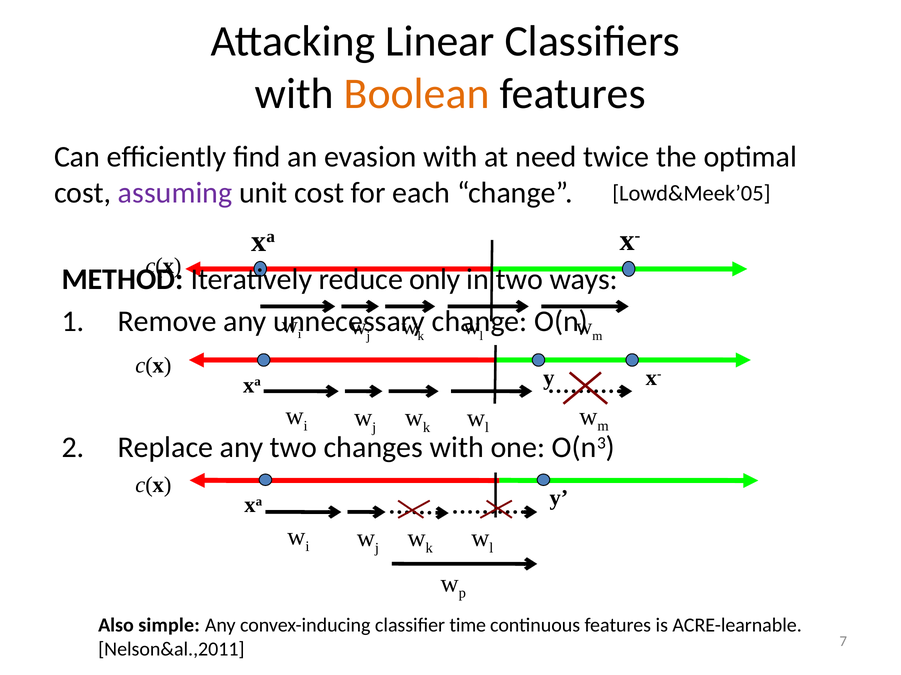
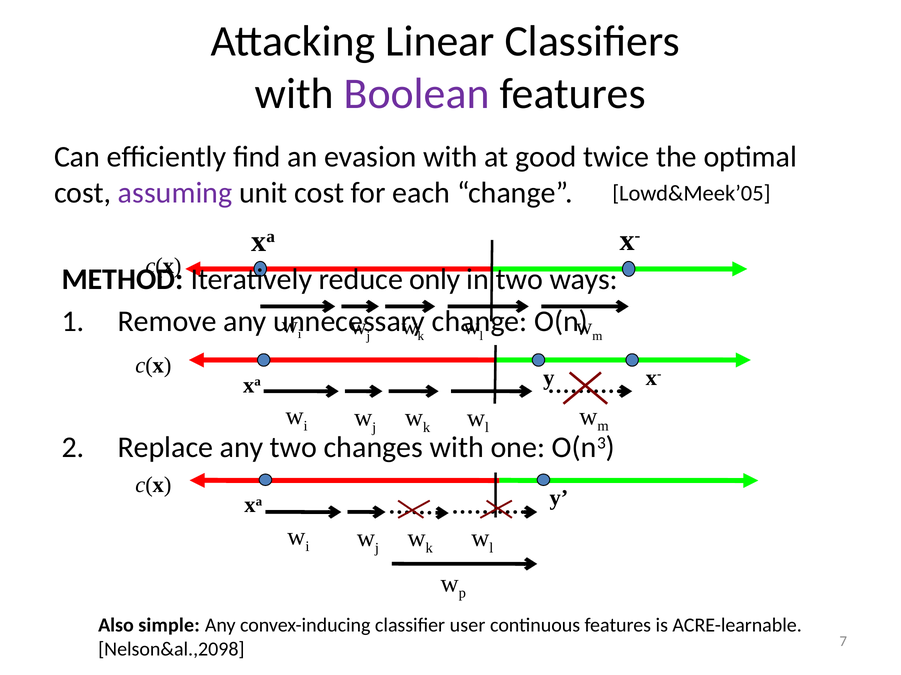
Boolean colour: orange -> purple
need: need -> good
time: time -> user
Nelson&al.,2011: Nelson&al.,2011 -> Nelson&al.,2098
